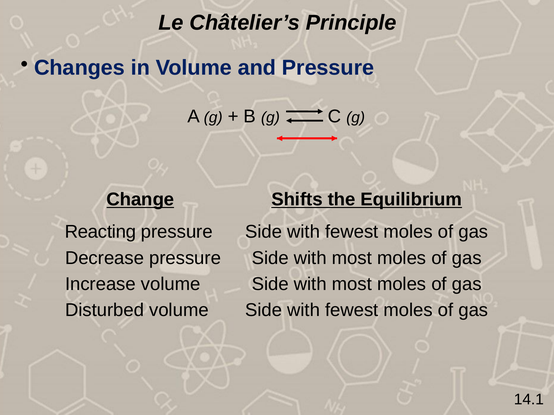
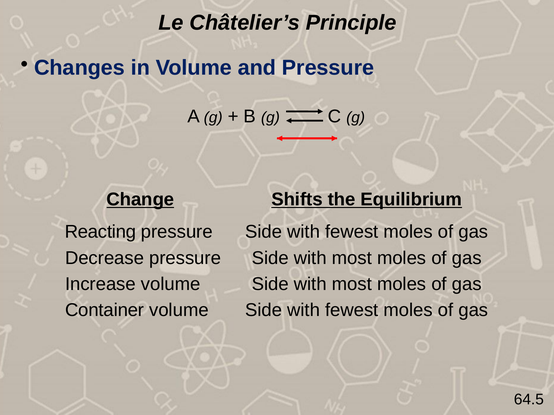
Disturbed: Disturbed -> Container
14.1: 14.1 -> 64.5
